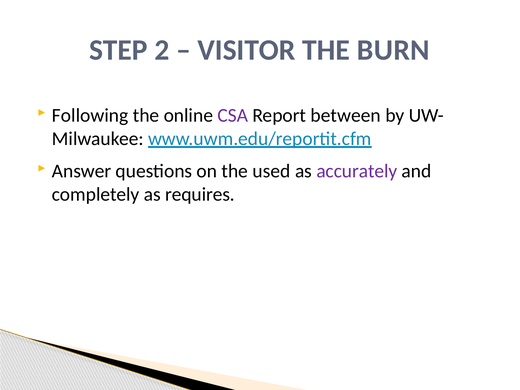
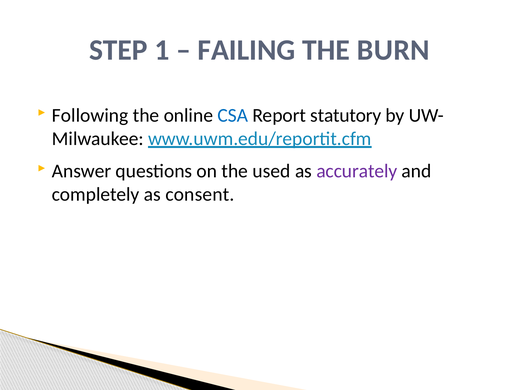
2: 2 -> 1
VISITOR: VISITOR -> FAILING
CSA colour: purple -> blue
between: between -> statutory
requires: requires -> consent
